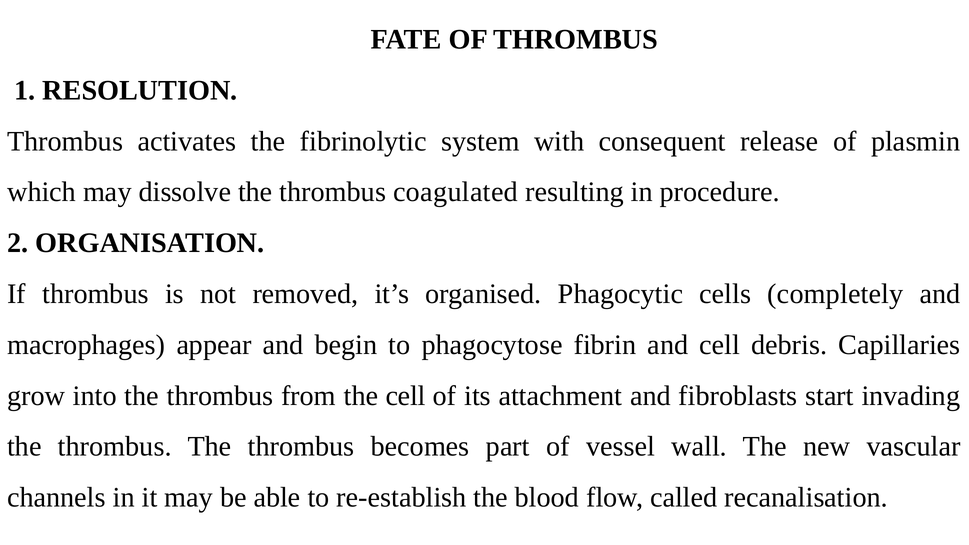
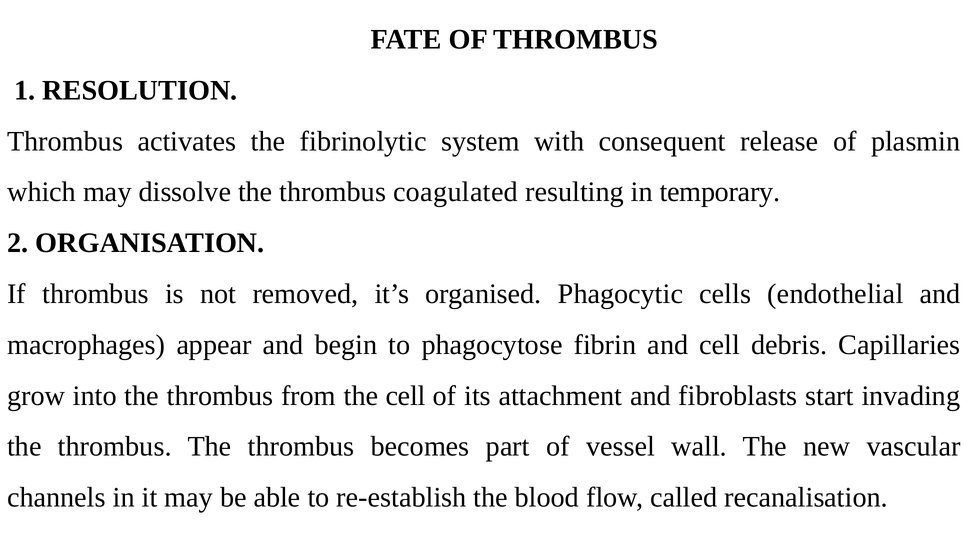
procedure: procedure -> temporary
completely: completely -> endothelial
